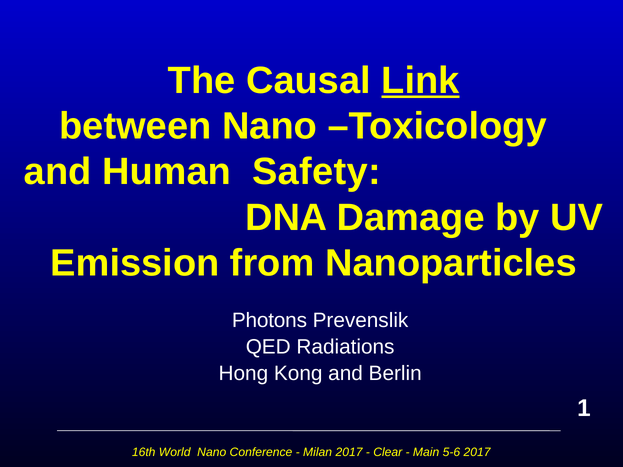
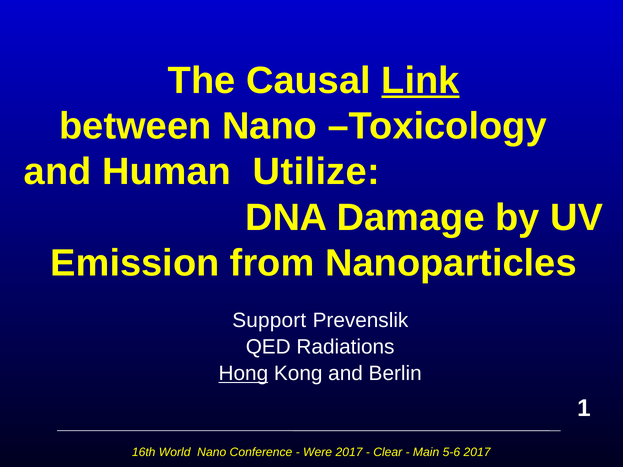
Safety: Safety -> Utilize
Photons: Photons -> Support
Hong underline: none -> present
Milan: Milan -> Were
